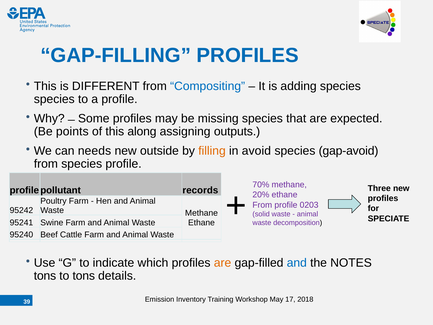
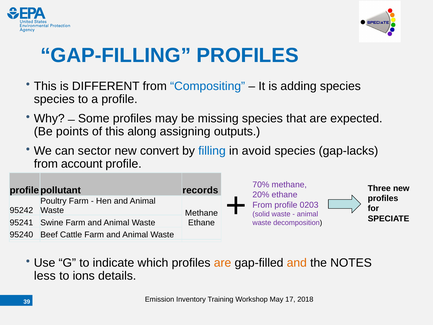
needs: needs -> sector
outside: outside -> convert
filling colour: orange -> blue
gap-avoid: gap-avoid -> gap-lacks
from species: species -> account
and at (297, 263) colour: blue -> orange
tons at (45, 276): tons -> less
to tons: tons -> ions
